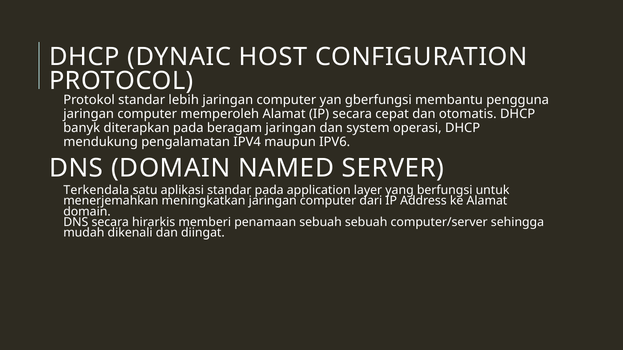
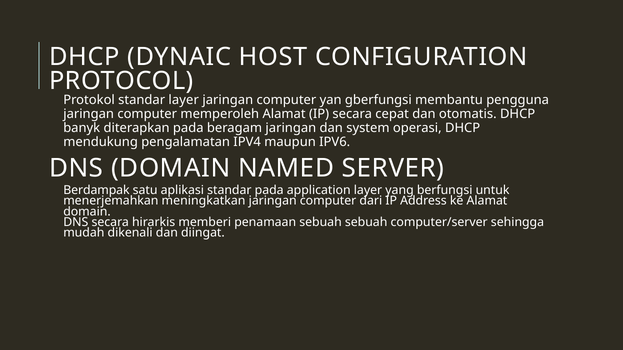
standar lebih: lebih -> layer
Terkendala: Terkendala -> Berdampak
